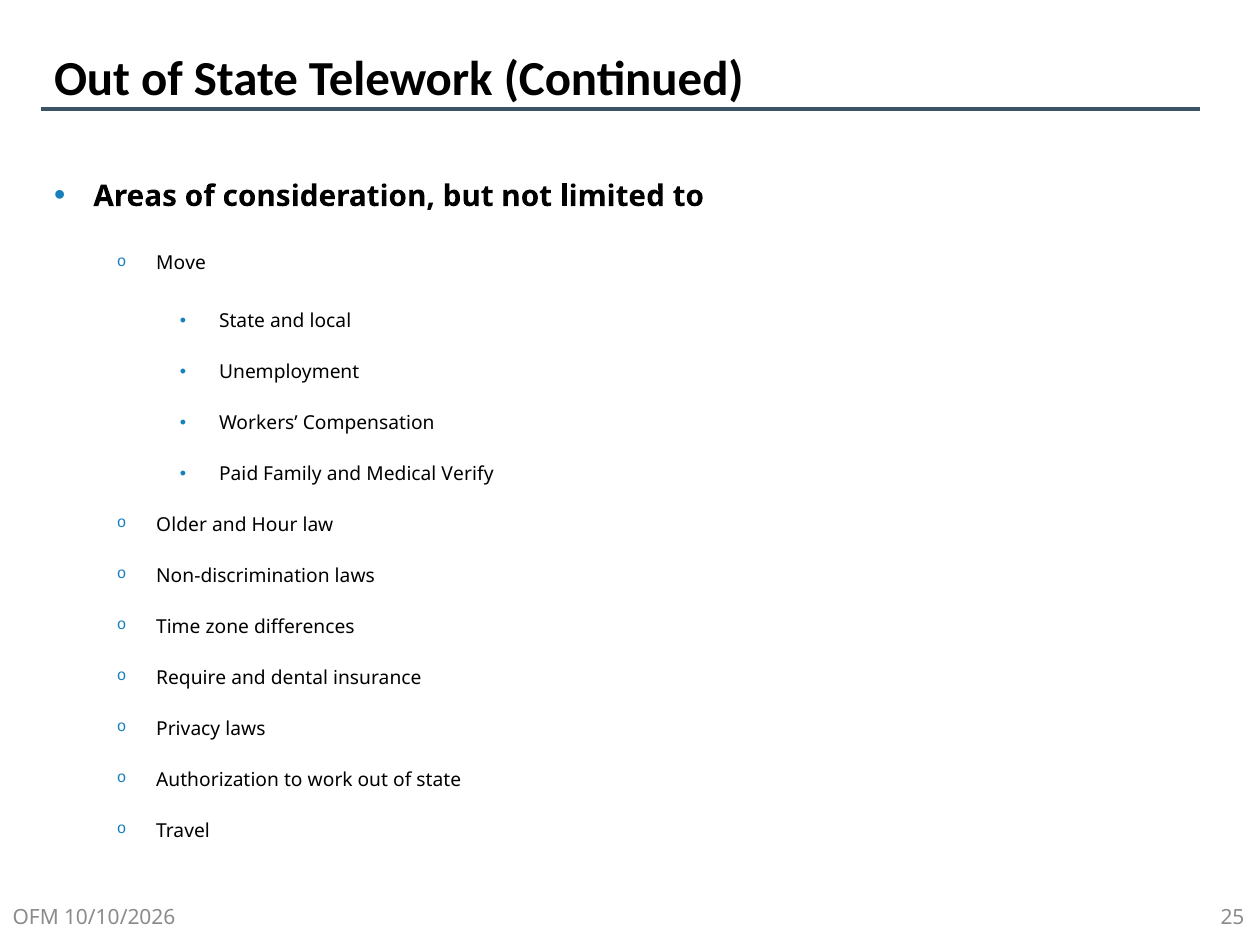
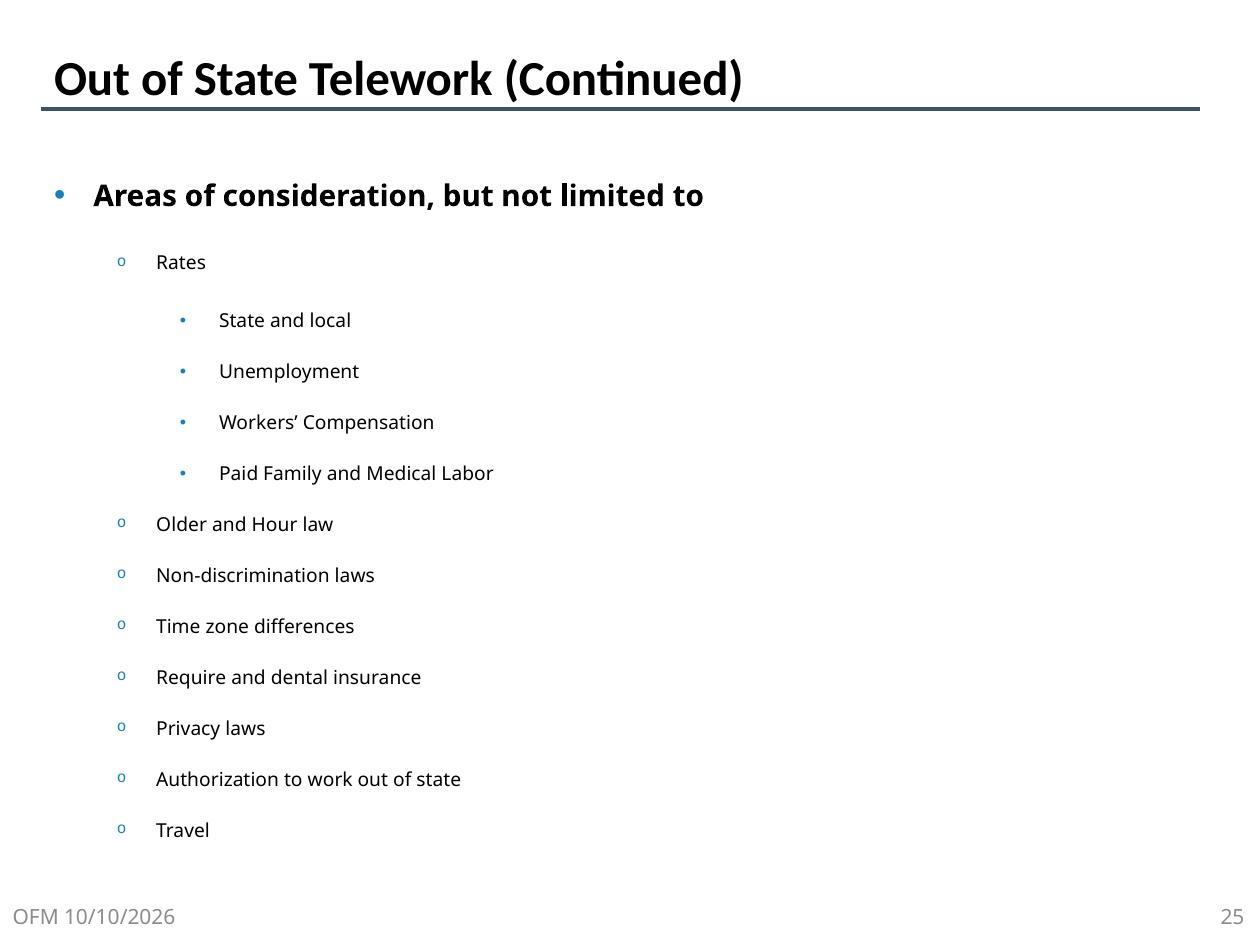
Move: Move -> Rates
Verify: Verify -> Labor
